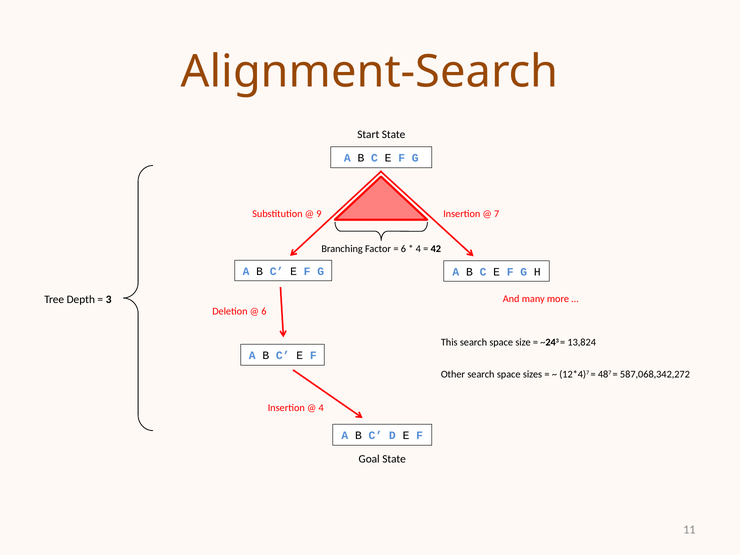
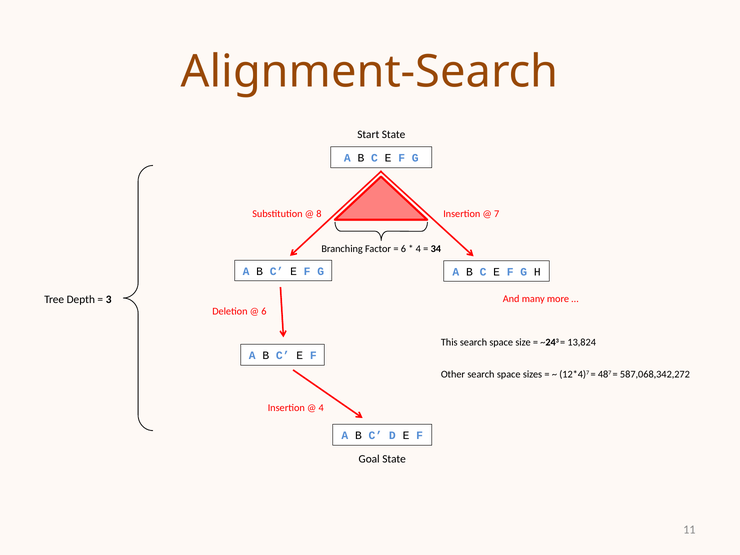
9: 9 -> 8
42: 42 -> 34
